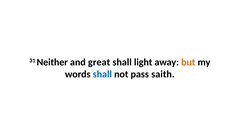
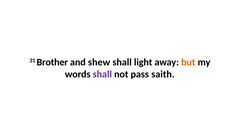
Neither: Neither -> Brother
great: great -> shew
shall at (102, 74) colour: blue -> purple
